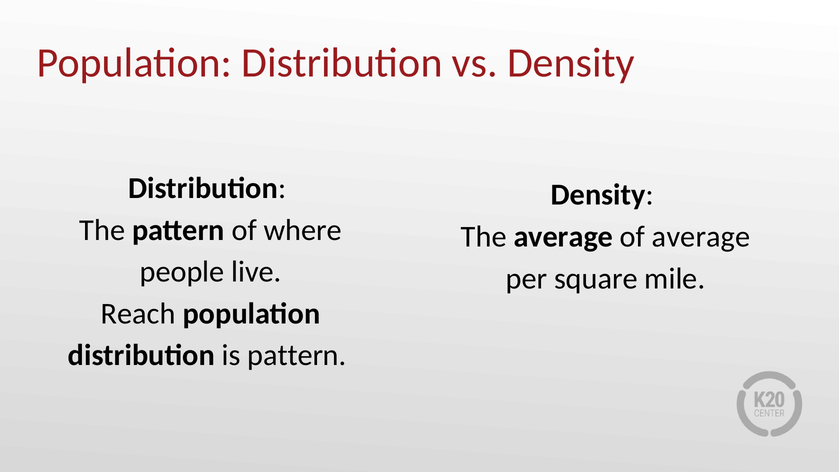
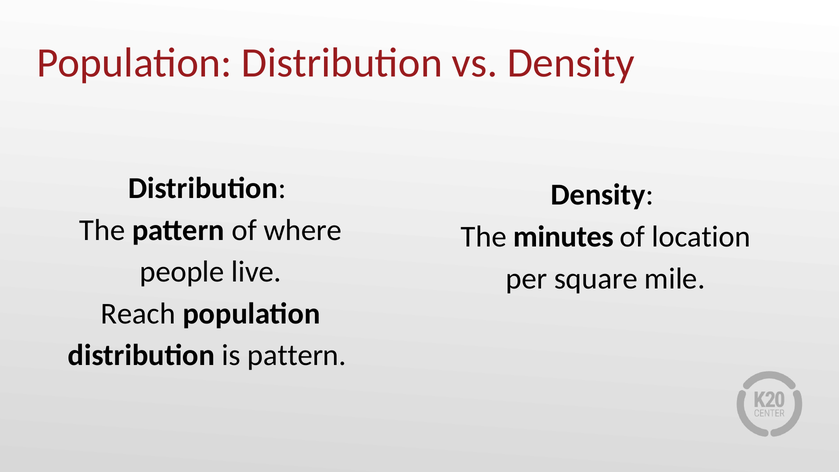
The average: average -> minutes
of average: average -> location
